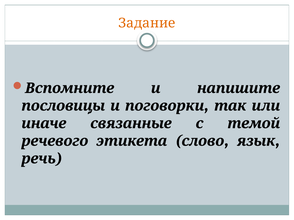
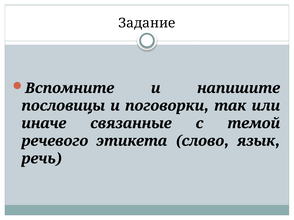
Задание colour: orange -> black
